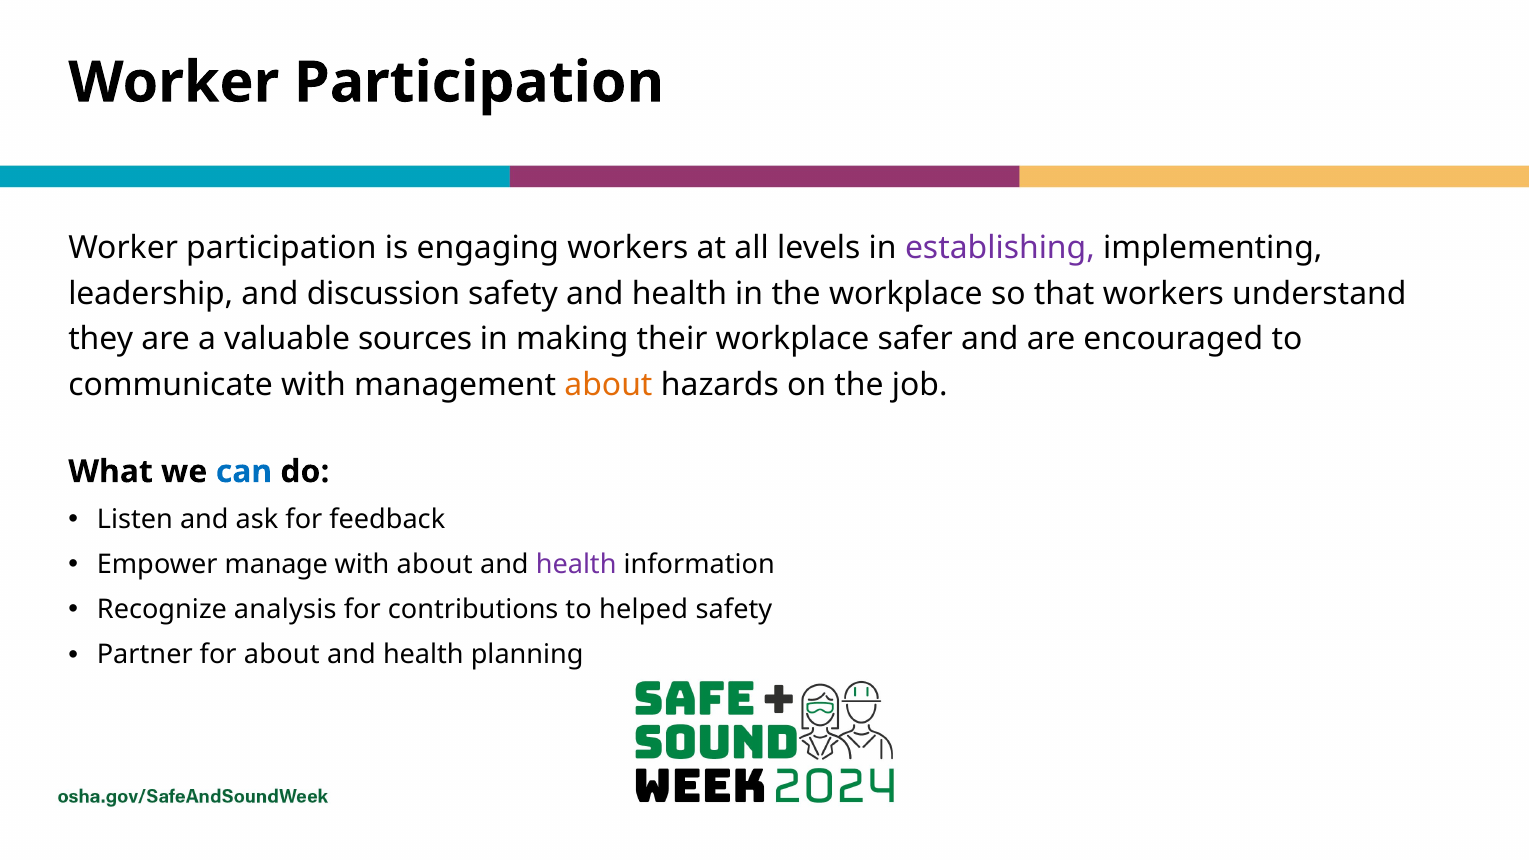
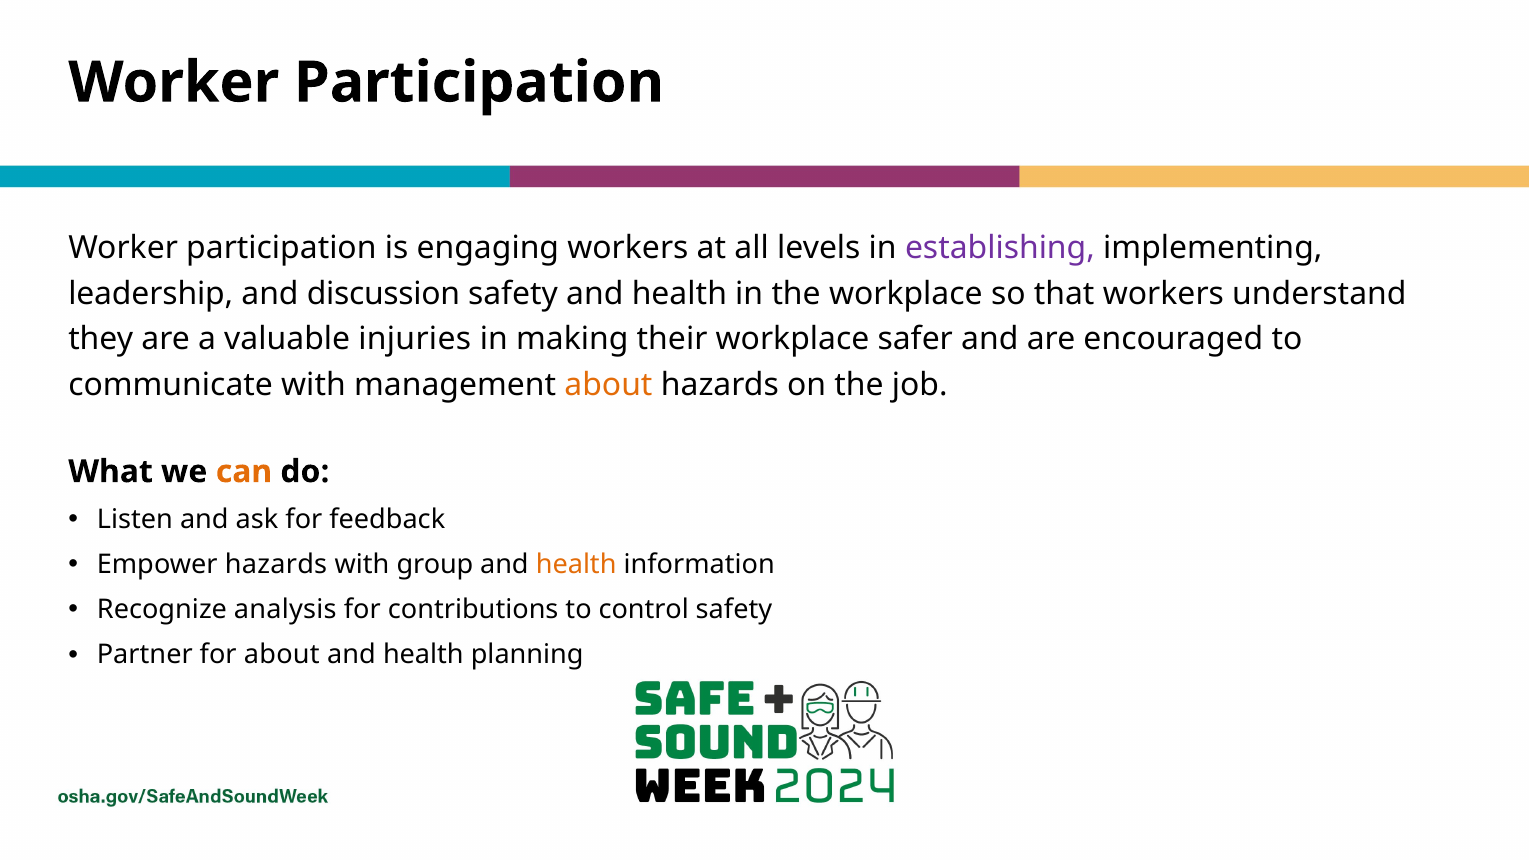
sources: sources -> injuries
can colour: blue -> orange
Empower manage: manage -> hazards
with about: about -> group
health at (576, 565) colour: purple -> orange
helped: helped -> control
